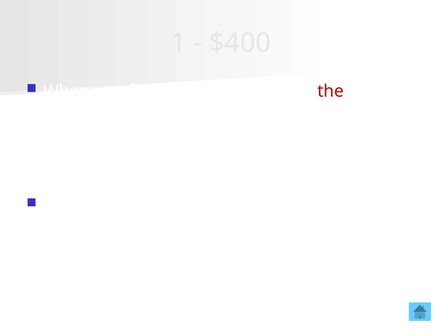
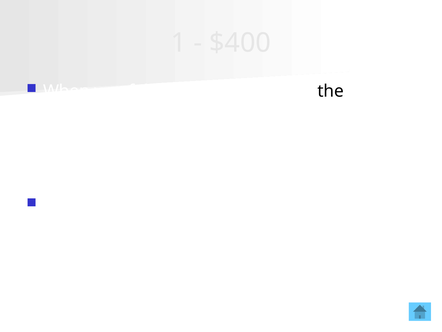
the at (331, 91) colour: red -> black
